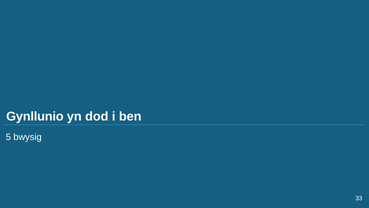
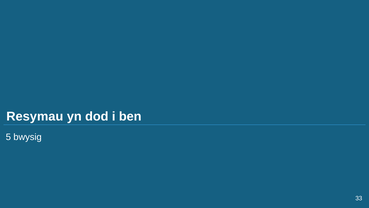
Gynllunio: Gynllunio -> Resymau
